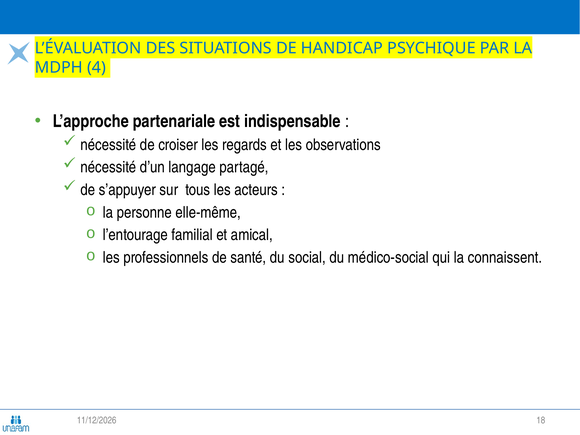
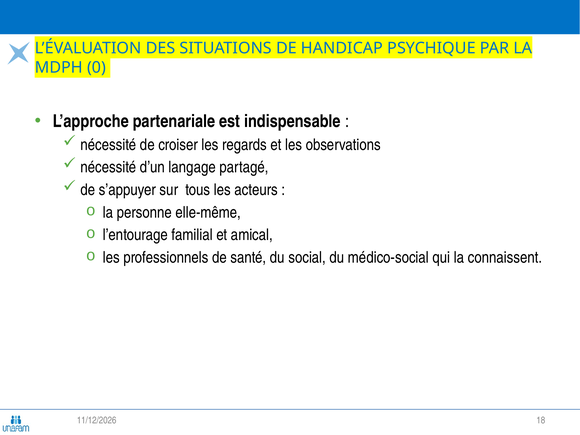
4: 4 -> 0
